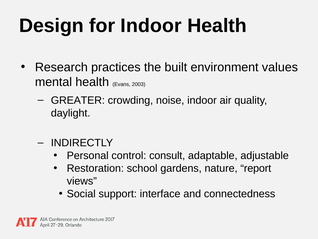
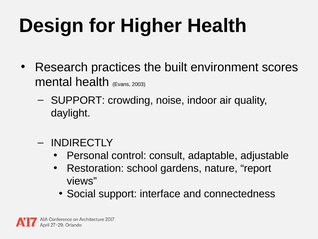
for Indoor: Indoor -> Higher
values: values -> scores
GREATER at (78, 100): GREATER -> SUPPORT
